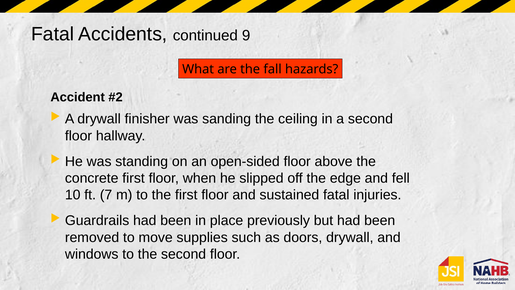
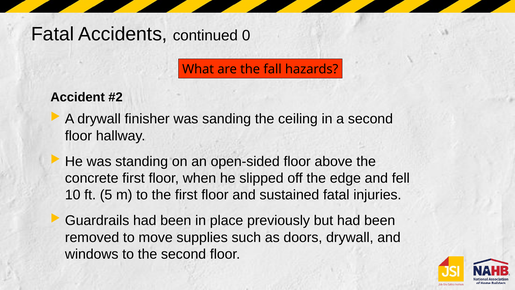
9: 9 -> 0
7: 7 -> 5
